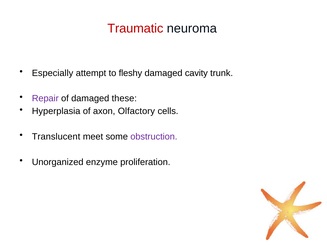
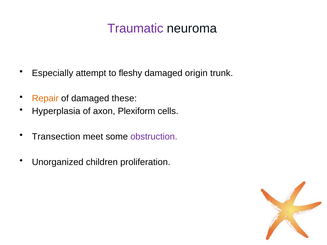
Traumatic colour: red -> purple
cavity: cavity -> origin
Repair colour: purple -> orange
Olfactory: Olfactory -> Plexiform
Translucent: Translucent -> Transection
enzyme: enzyme -> children
